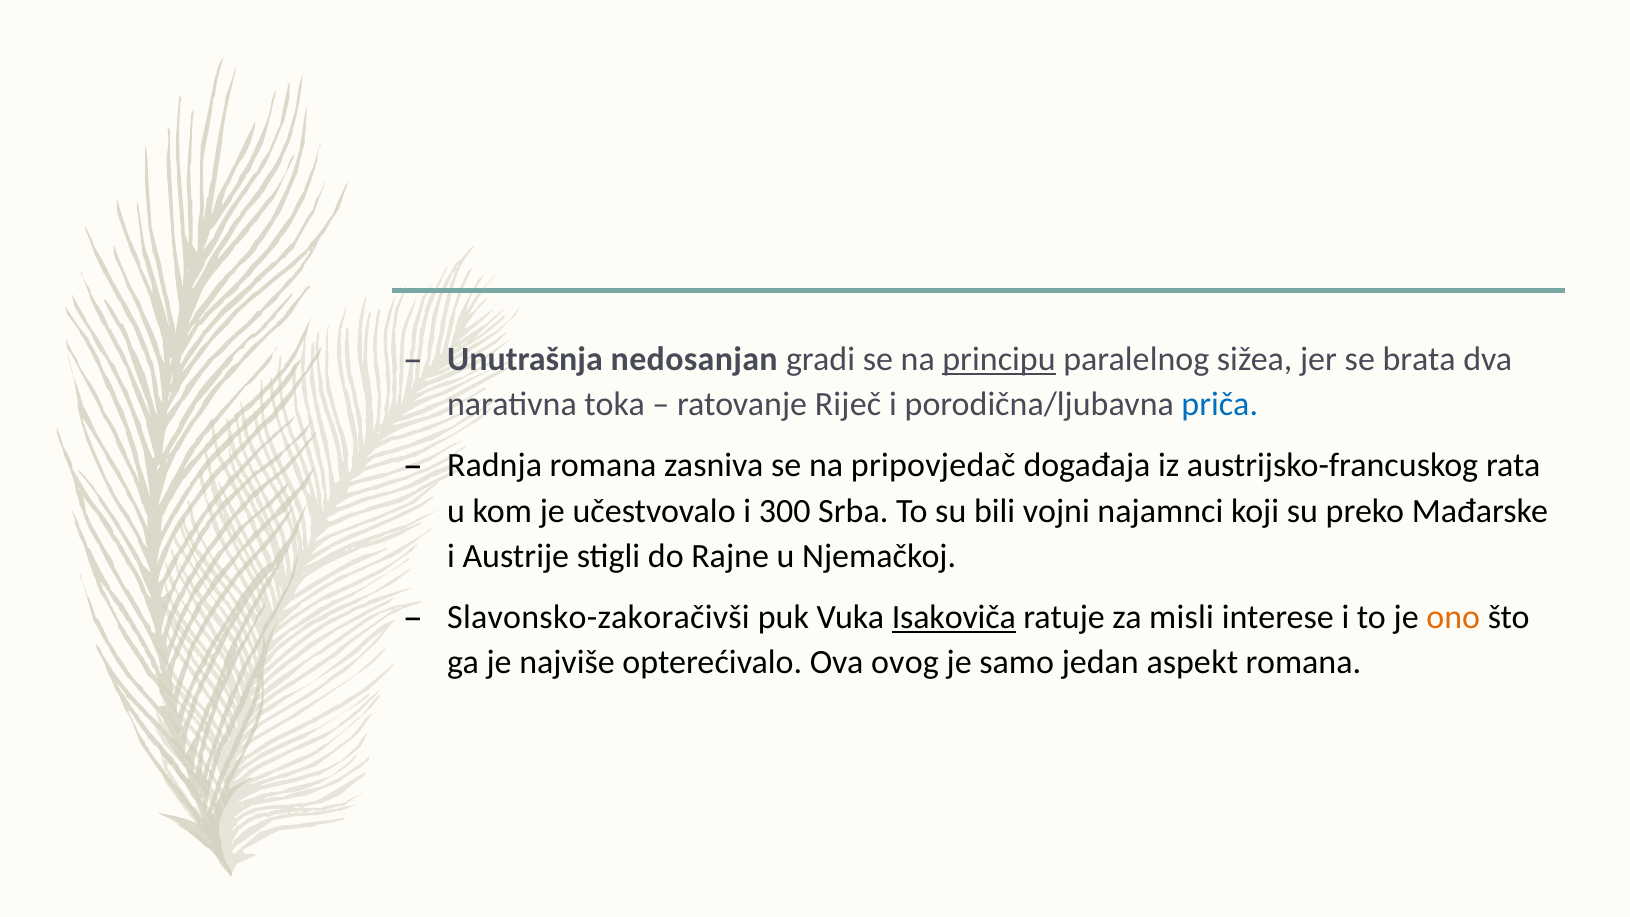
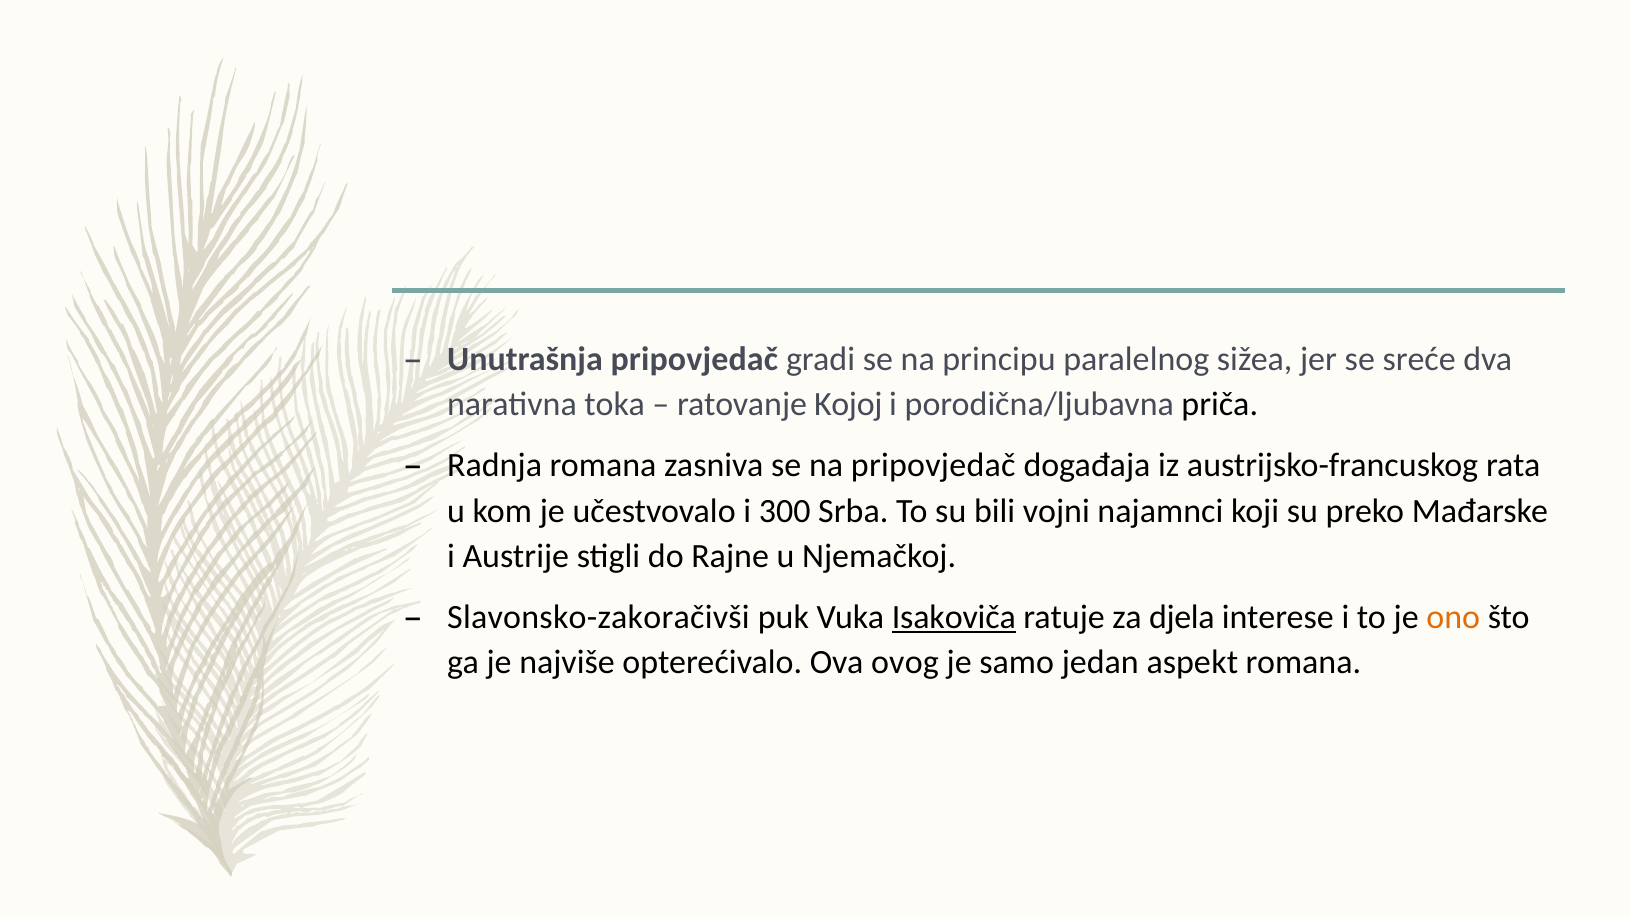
Unutrašnja nedosanjan: nedosanjan -> pripovjedač
principu underline: present -> none
brata: brata -> sreće
Riječ: Riječ -> Kojoj
priča colour: blue -> black
misli: misli -> djela
